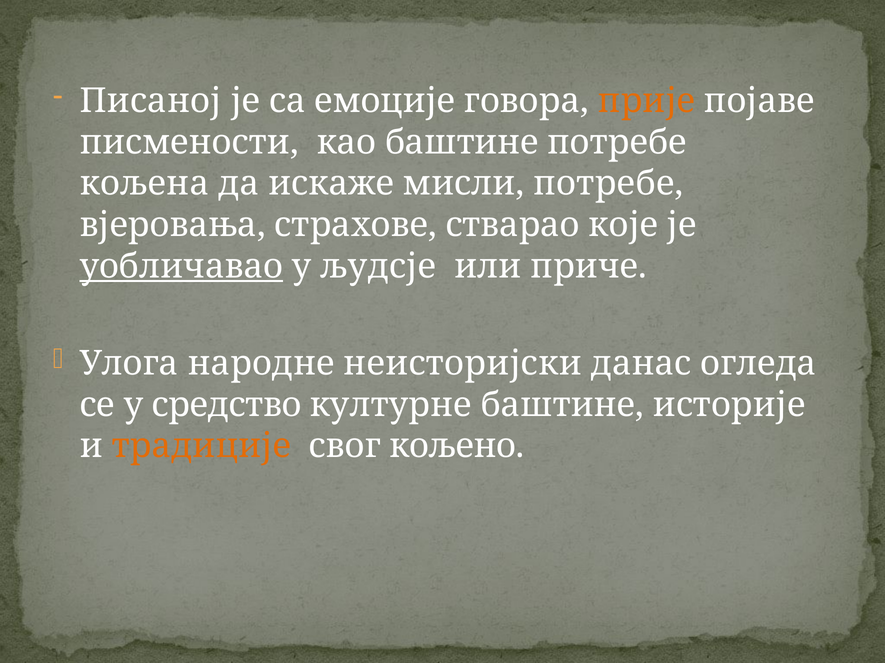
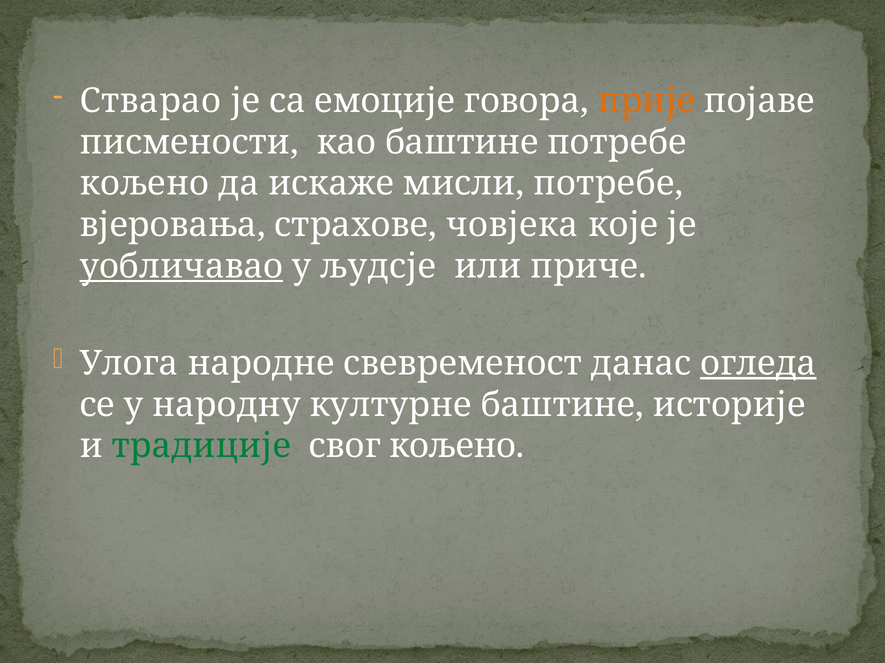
Писаној: Писаној -> Стварао
кољена at (144, 184): кољена -> кољено
стварао: стварао -> човјека
неисторијски: неисторијски -> свевременост
огледа underline: none -> present
средство: средство -> народну
традиције colour: orange -> green
